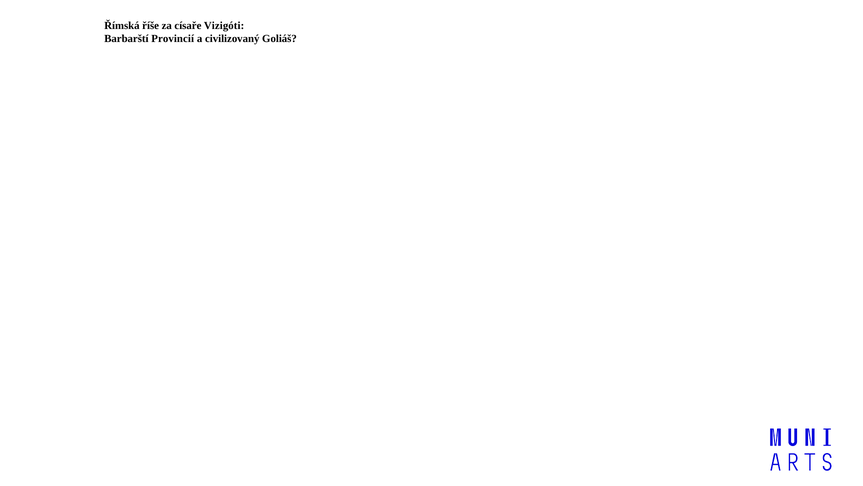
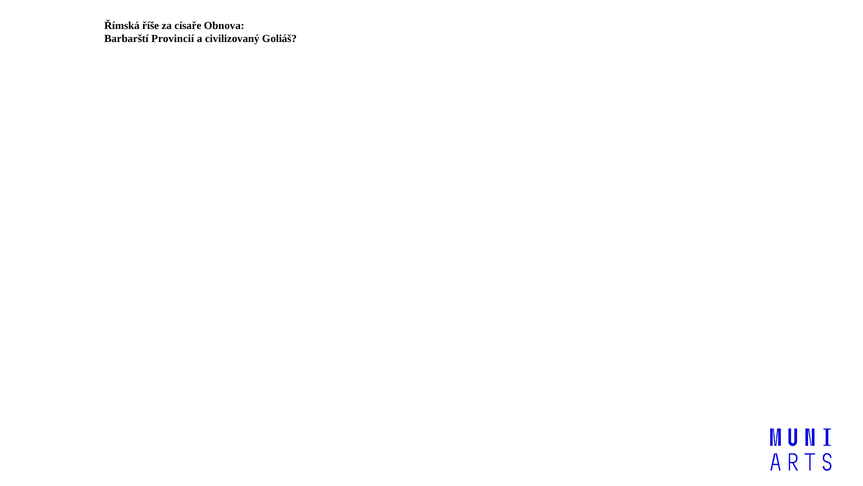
Vizigóti: Vizigóti -> Obnova
